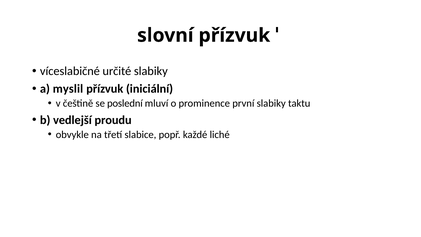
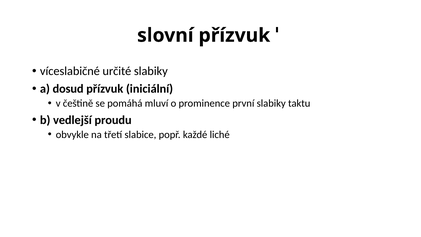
myslil: myslil -> dosud
poslední: poslední -> pomáhá
